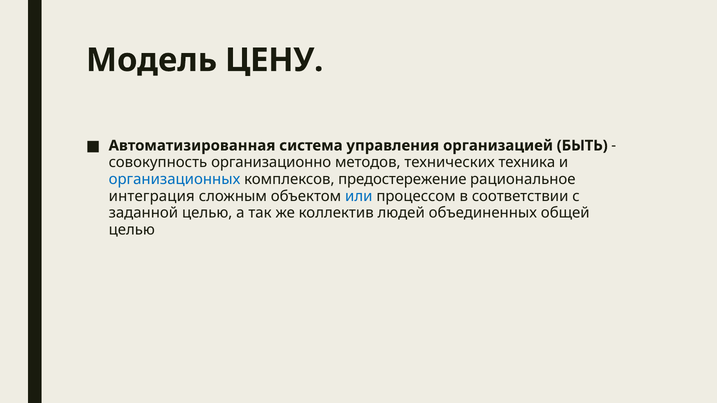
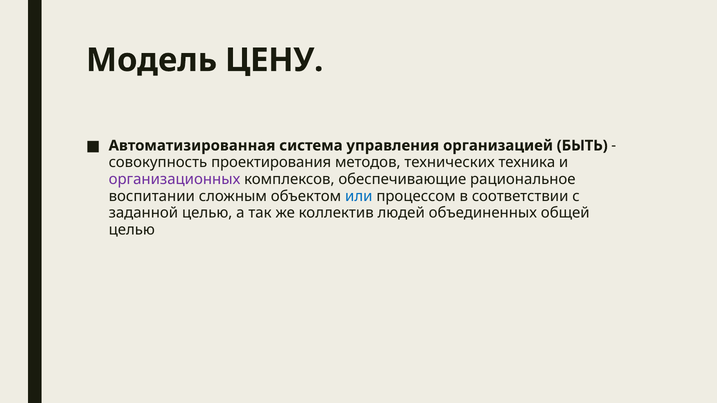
организационно: организационно -> проектирования
организационных colour: blue -> purple
предостережение: предостережение -> обеспечивающие
интеграция: интеграция -> воспитании
